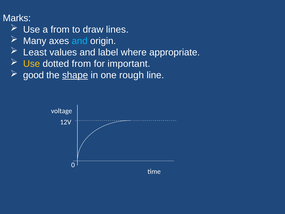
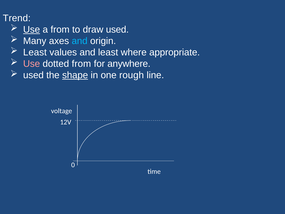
Marks: Marks -> Trend
Use at (32, 30) underline: none -> present
draw lines: lines -> used
and label: label -> least
Use at (32, 64) colour: yellow -> pink
important: important -> anywhere
good at (33, 75): good -> used
